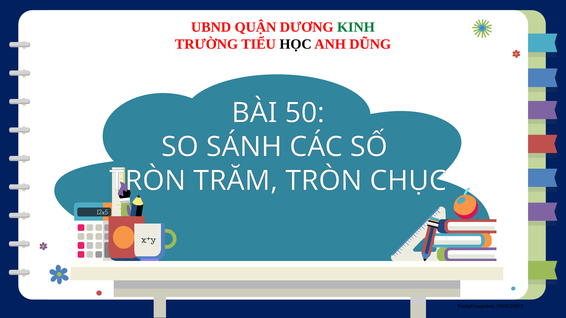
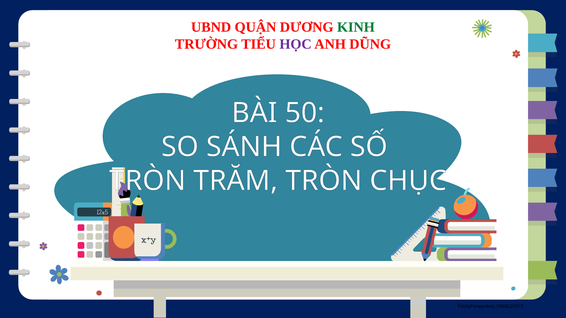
HỌC colour: black -> purple
